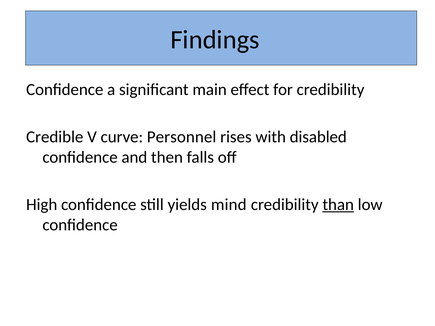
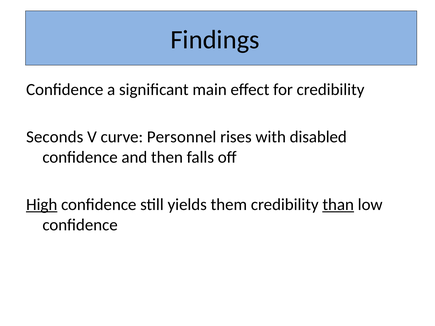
Credible: Credible -> Seconds
High underline: none -> present
mind: mind -> them
